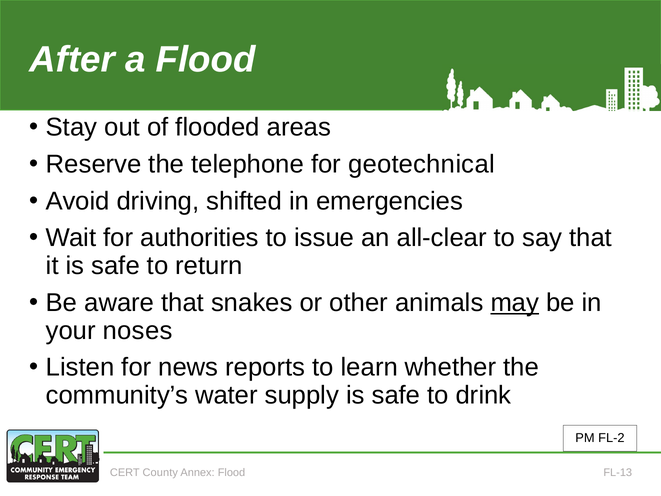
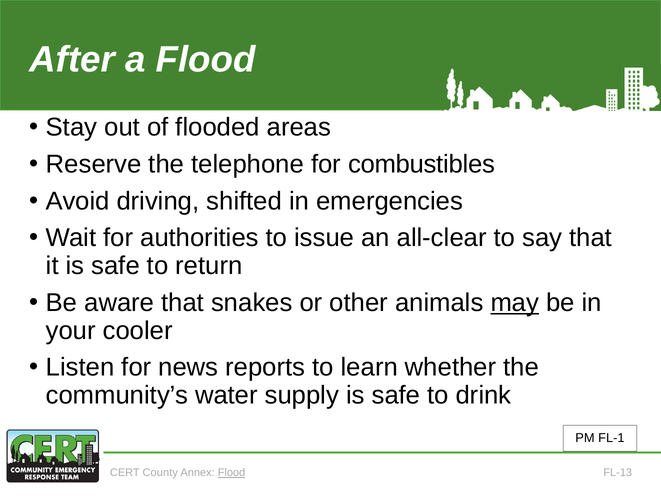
geotechnical: geotechnical -> combustibles
noses: noses -> cooler
FL-2: FL-2 -> FL-1
Flood at (231, 472) underline: none -> present
